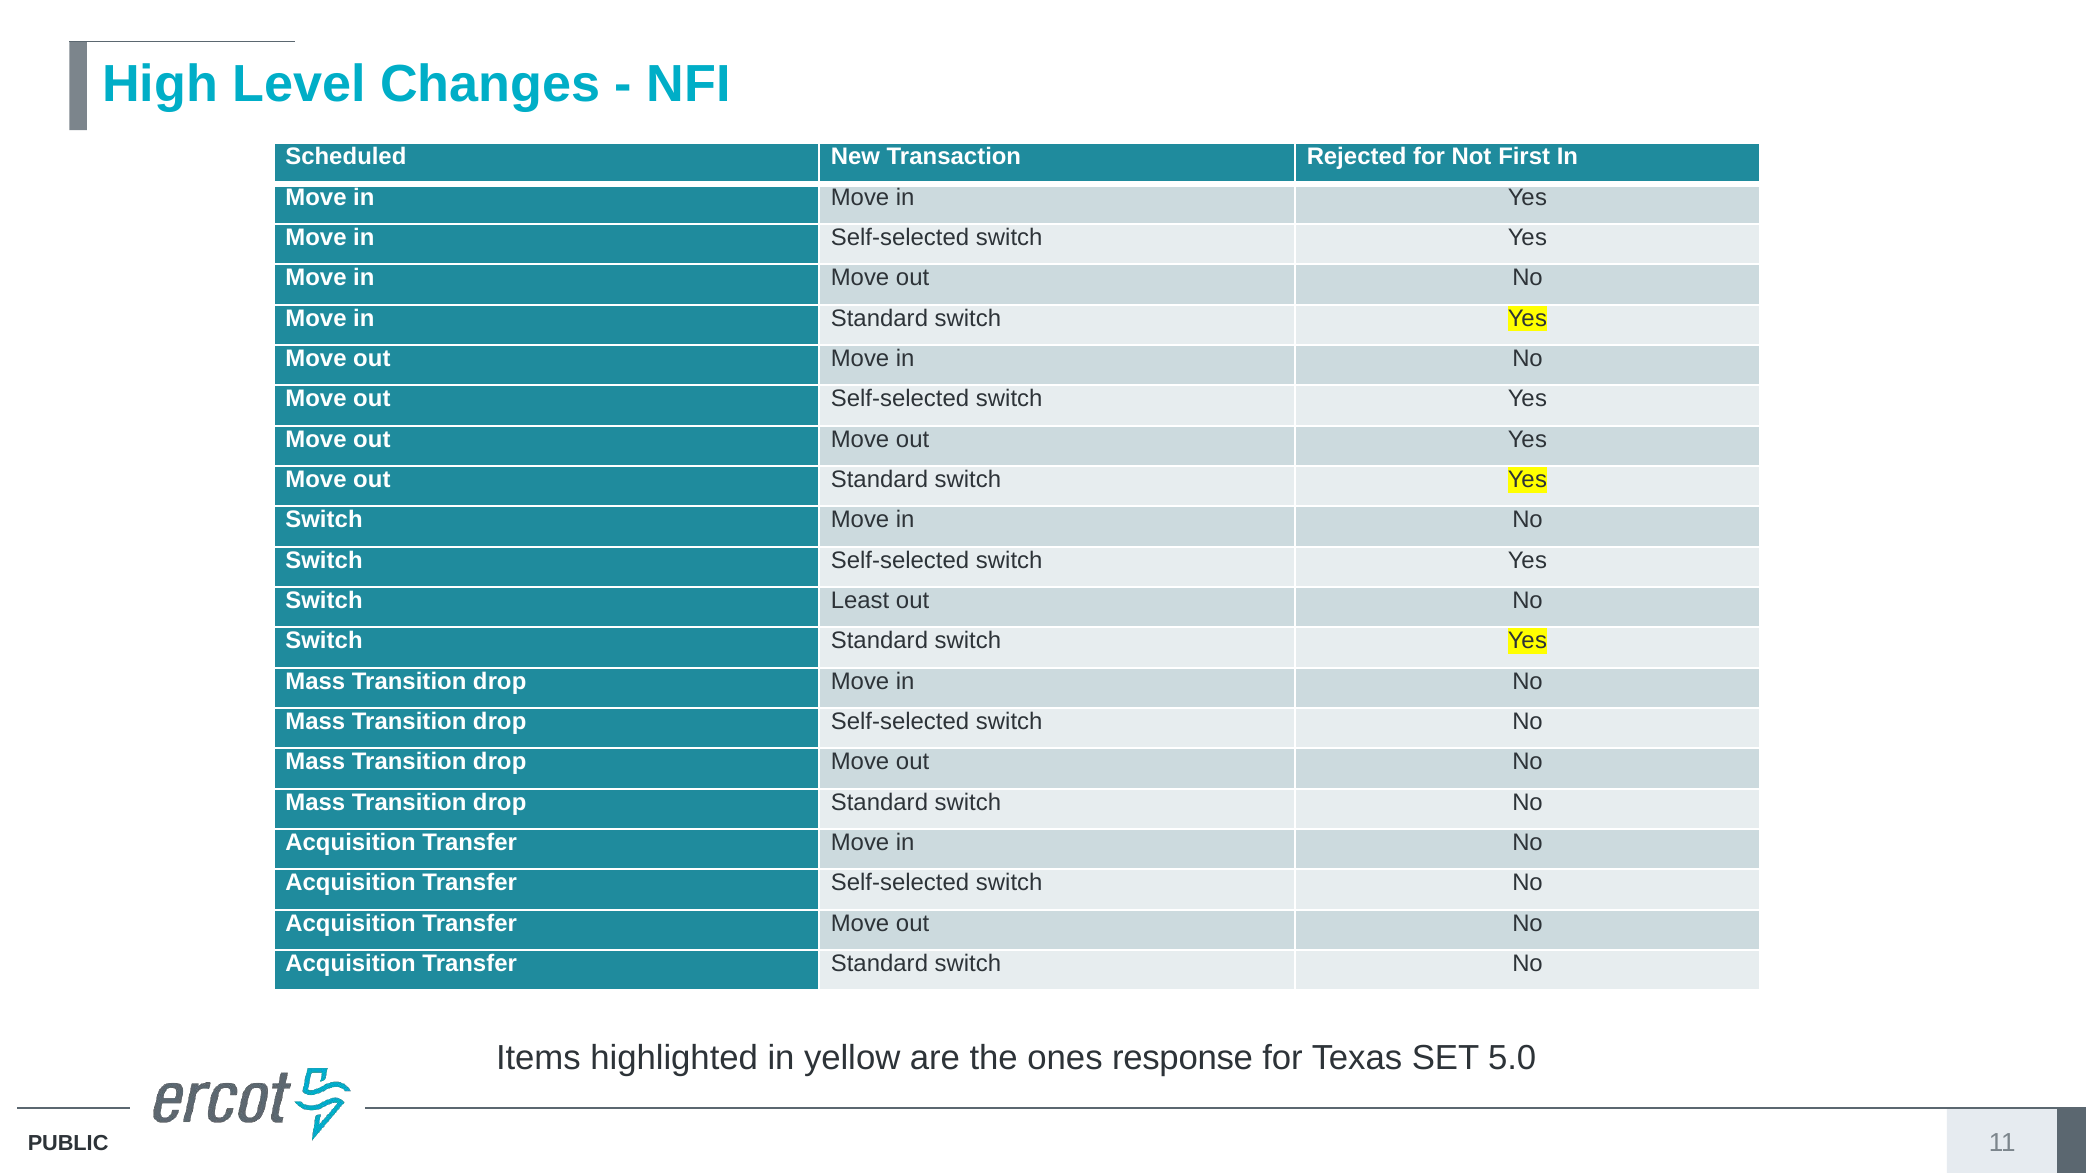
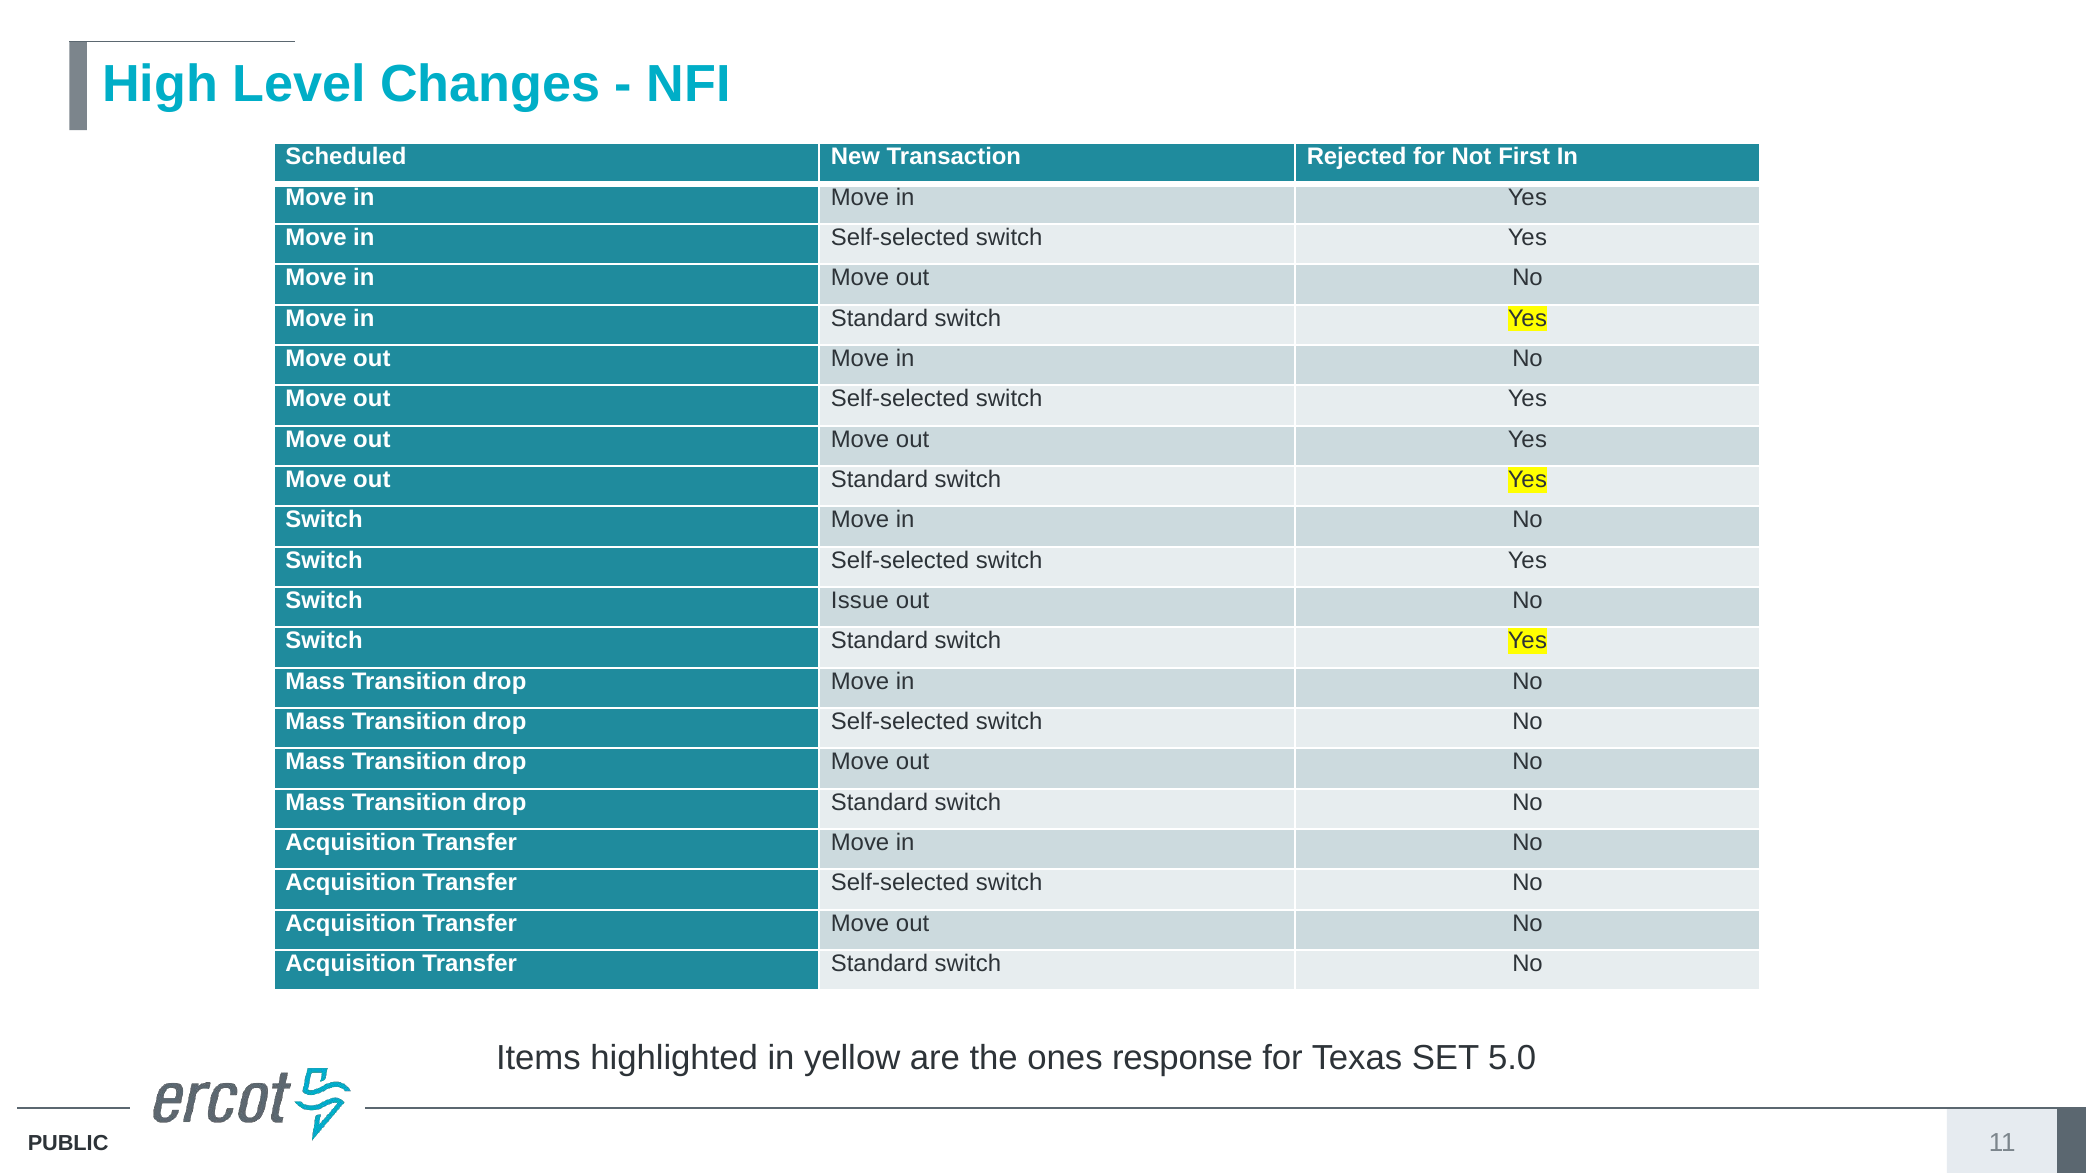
Least: Least -> Issue
